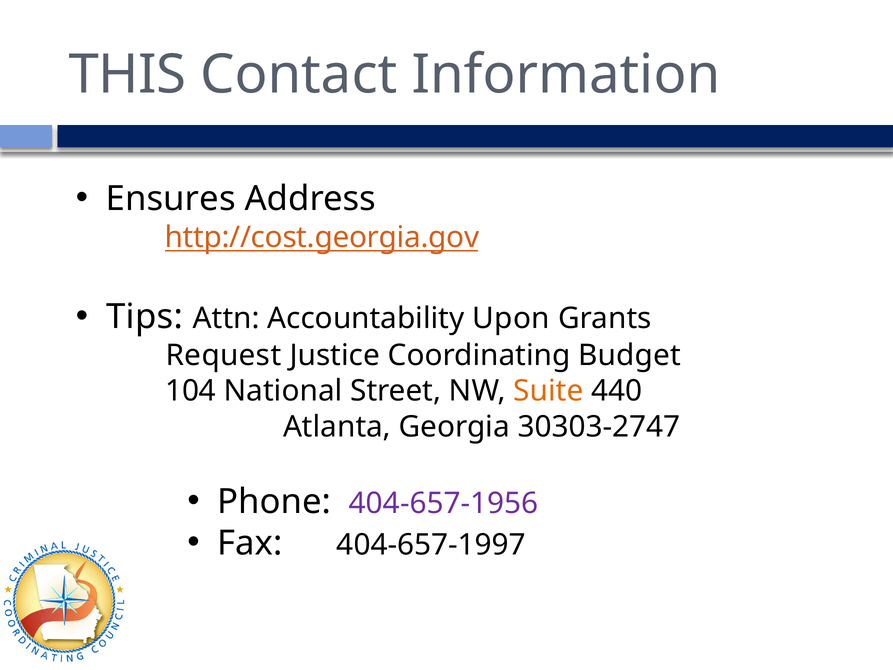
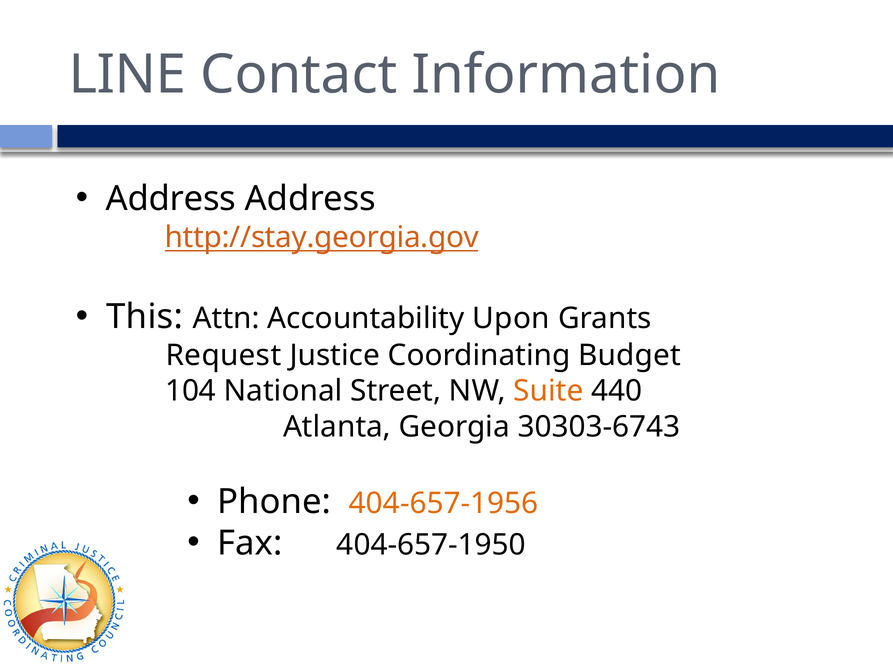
THIS: THIS -> LINE
Ensures at (171, 199): Ensures -> Address
http://cost.georgia.gov: http://cost.georgia.gov -> http://stay.georgia.gov
Tips: Tips -> This
30303-2747: 30303-2747 -> 30303-6743
404-657-1956 colour: purple -> orange
404-657-1997: 404-657-1997 -> 404-657-1950
